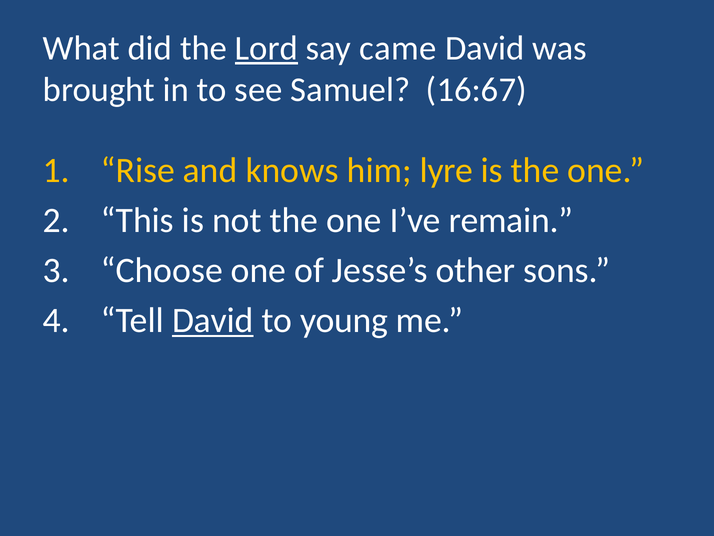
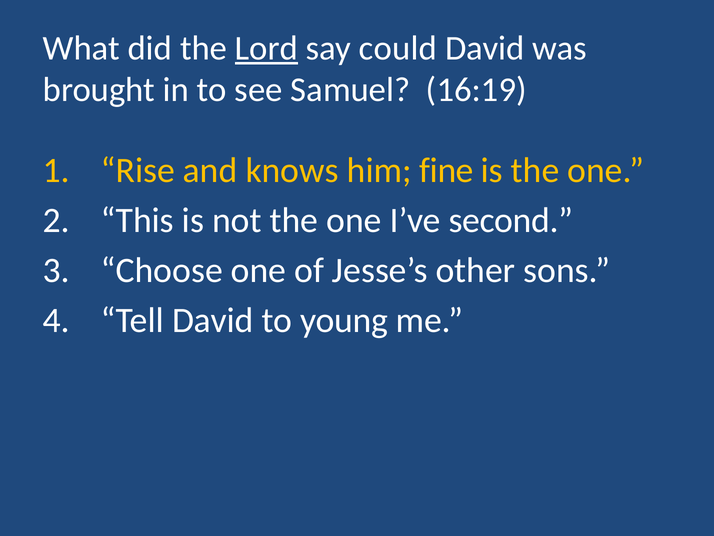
came: came -> could
16:67: 16:67 -> 16:19
lyre: lyre -> fine
remain: remain -> second
David at (213, 320) underline: present -> none
